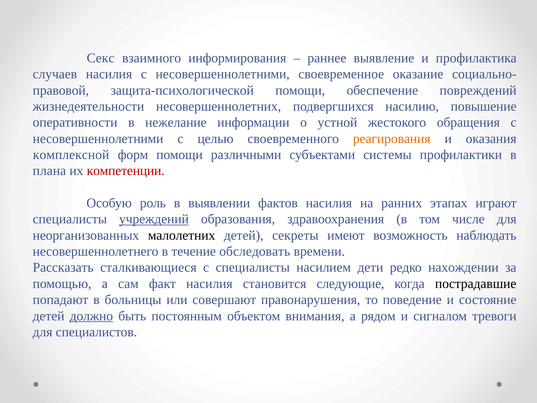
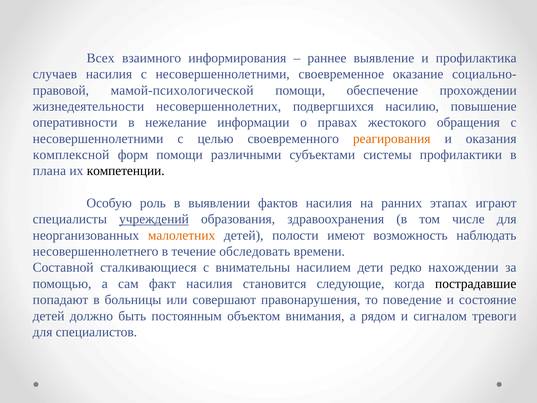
Секс: Секс -> Всех
защита-психологической: защита-психологической -> мамой-психологической
повреждений: повреждений -> прохождении
устной: устной -> правах
компетенции colour: red -> black
малолетних colour: black -> orange
секреты: секреты -> полости
Рассказать: Рассказать -> Составной
с специалисты: специалисты -> внимательны
должно underline: present -> none
